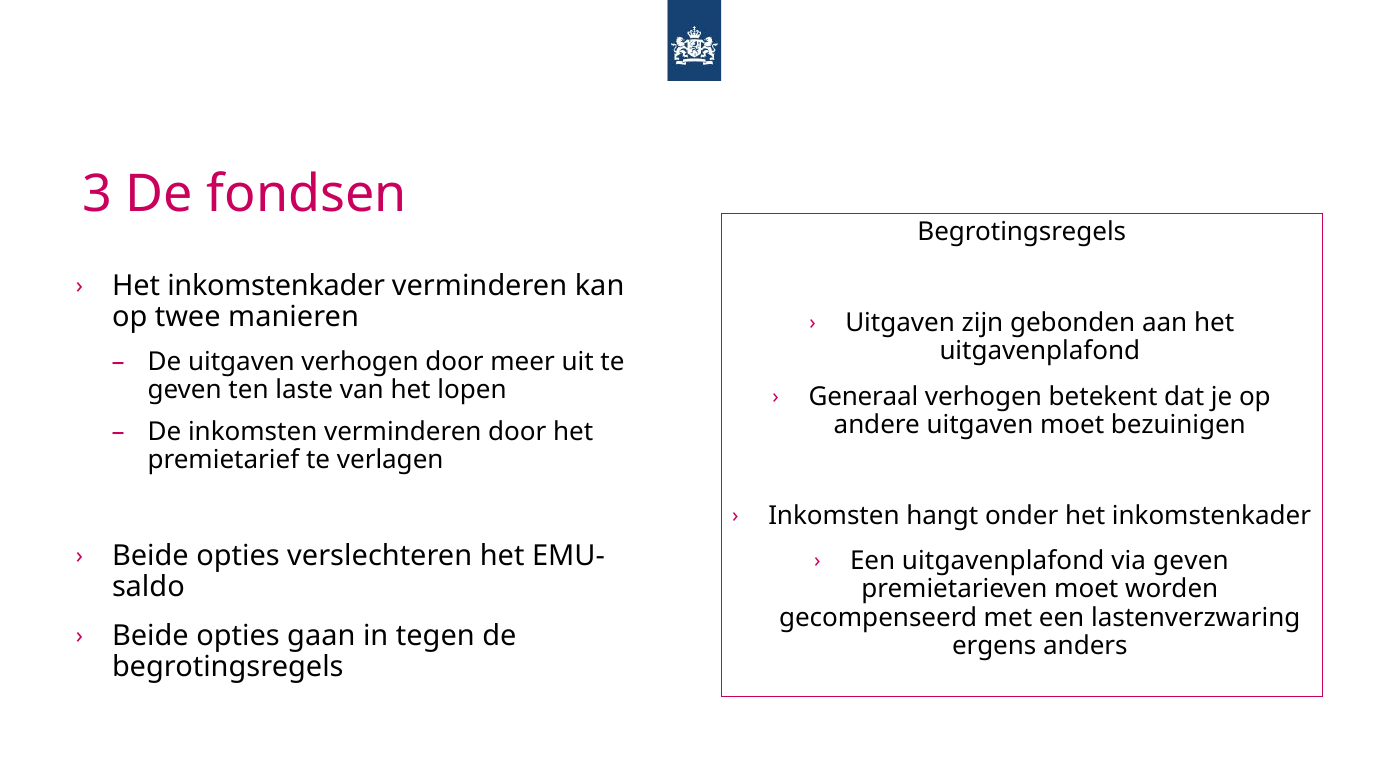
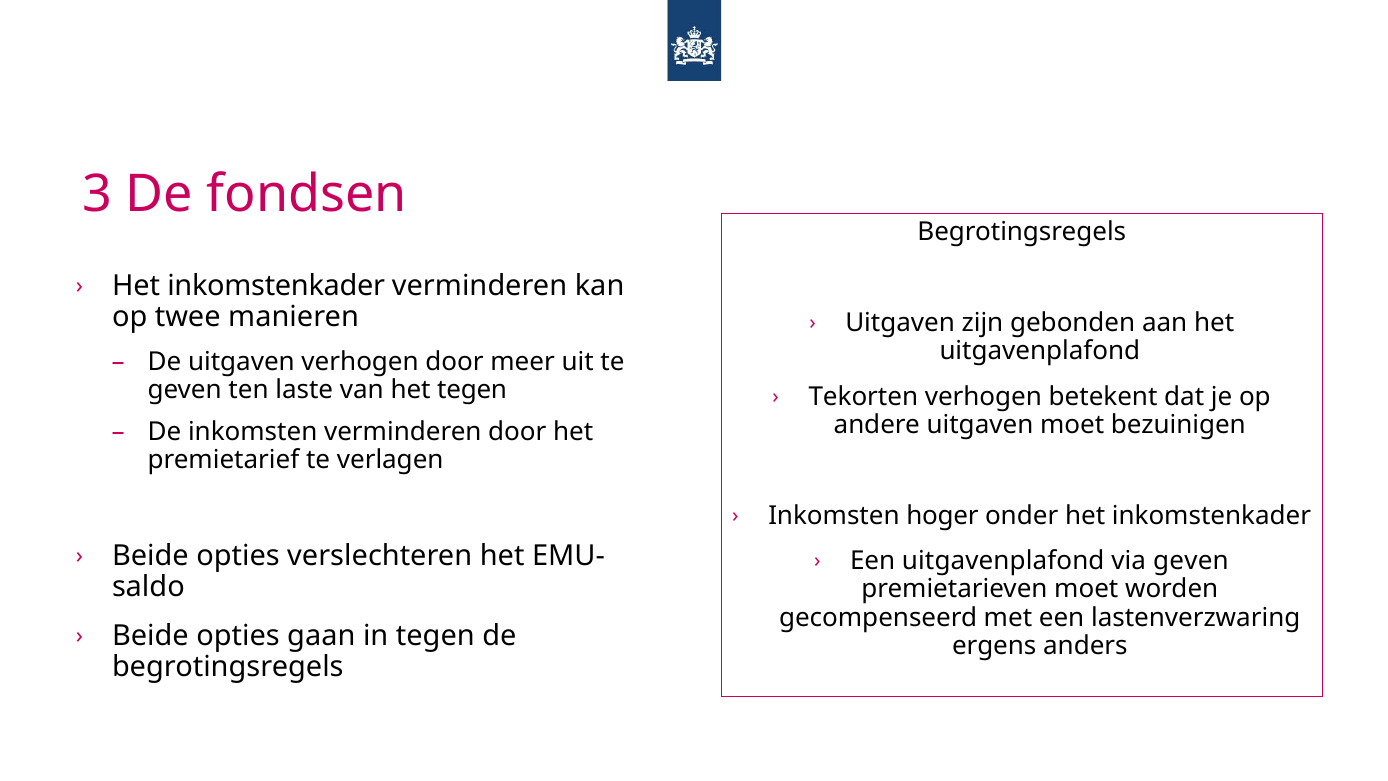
het lopen: lopen -> tegen
Generaal: Generaal -> Tekorten
hangt: hangt -> hoger
